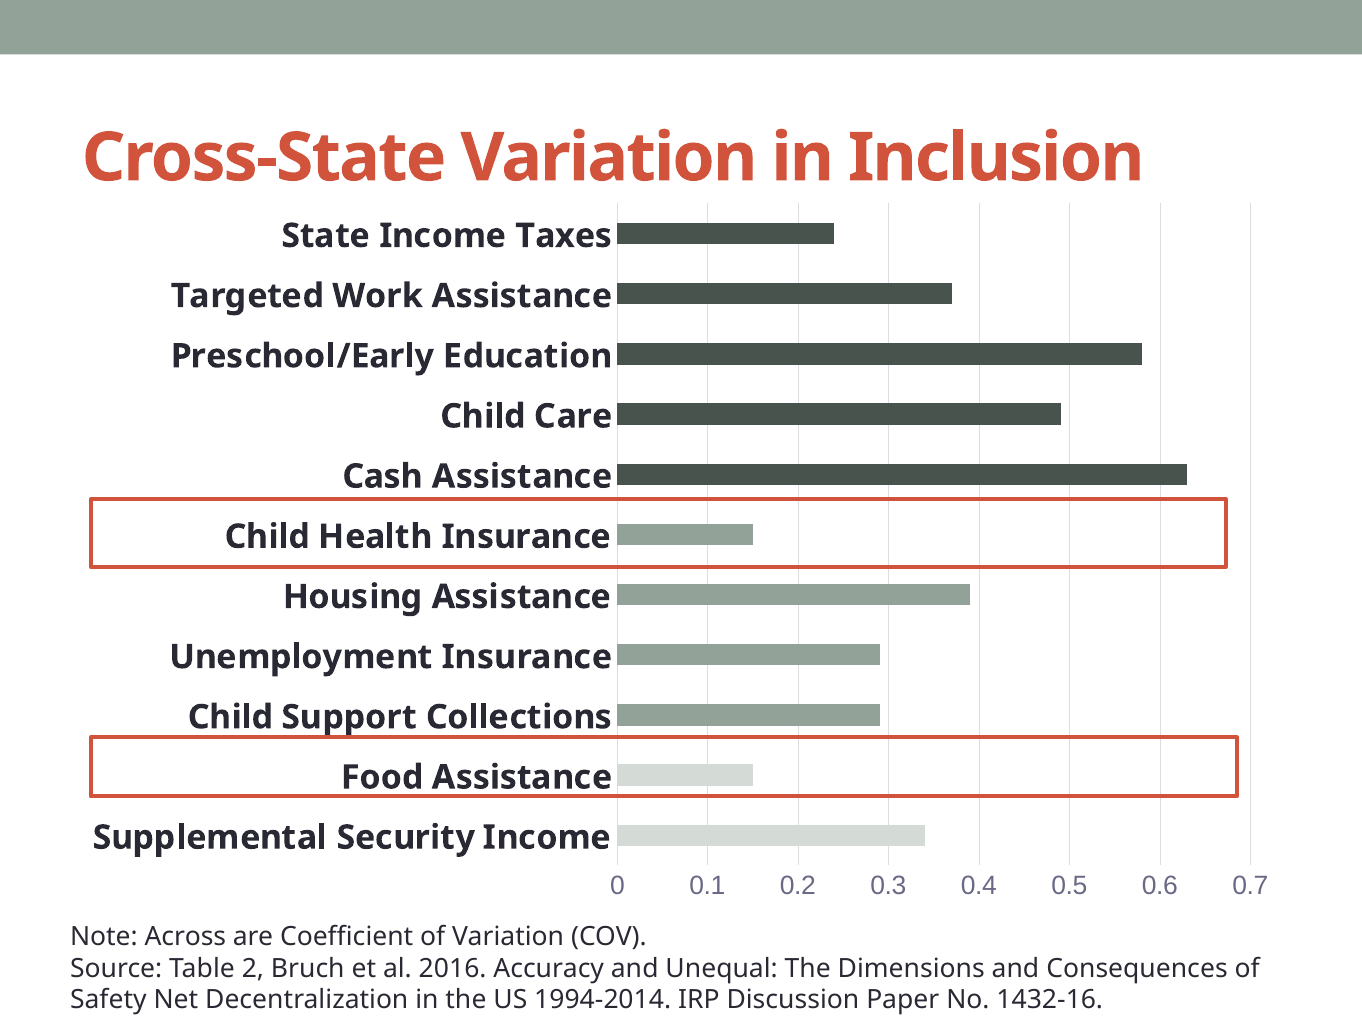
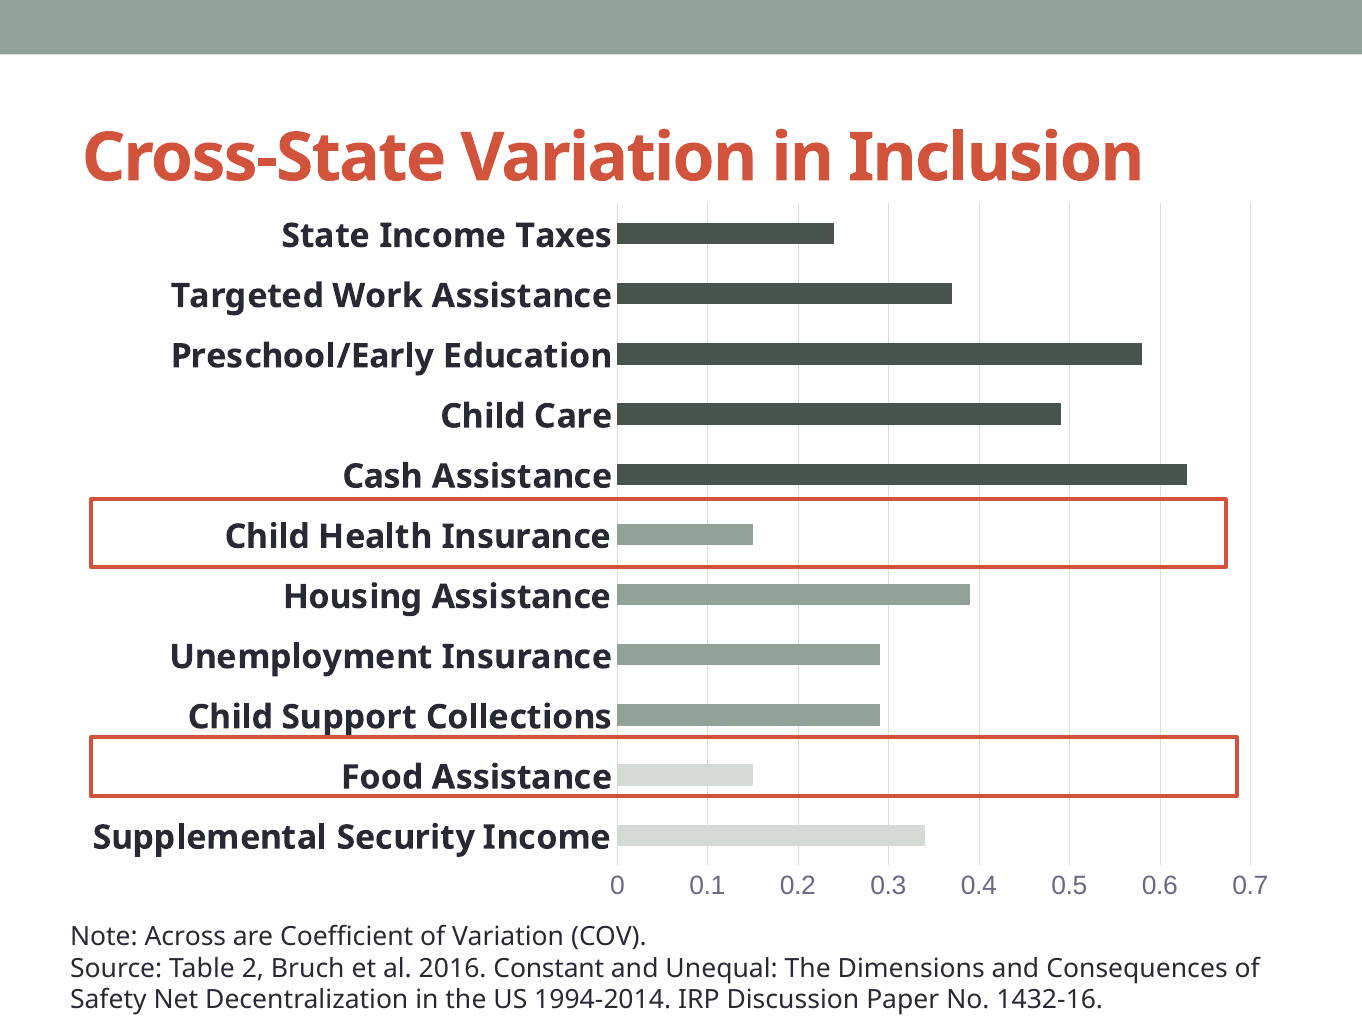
Accuracy: Accuracy -> Constant
